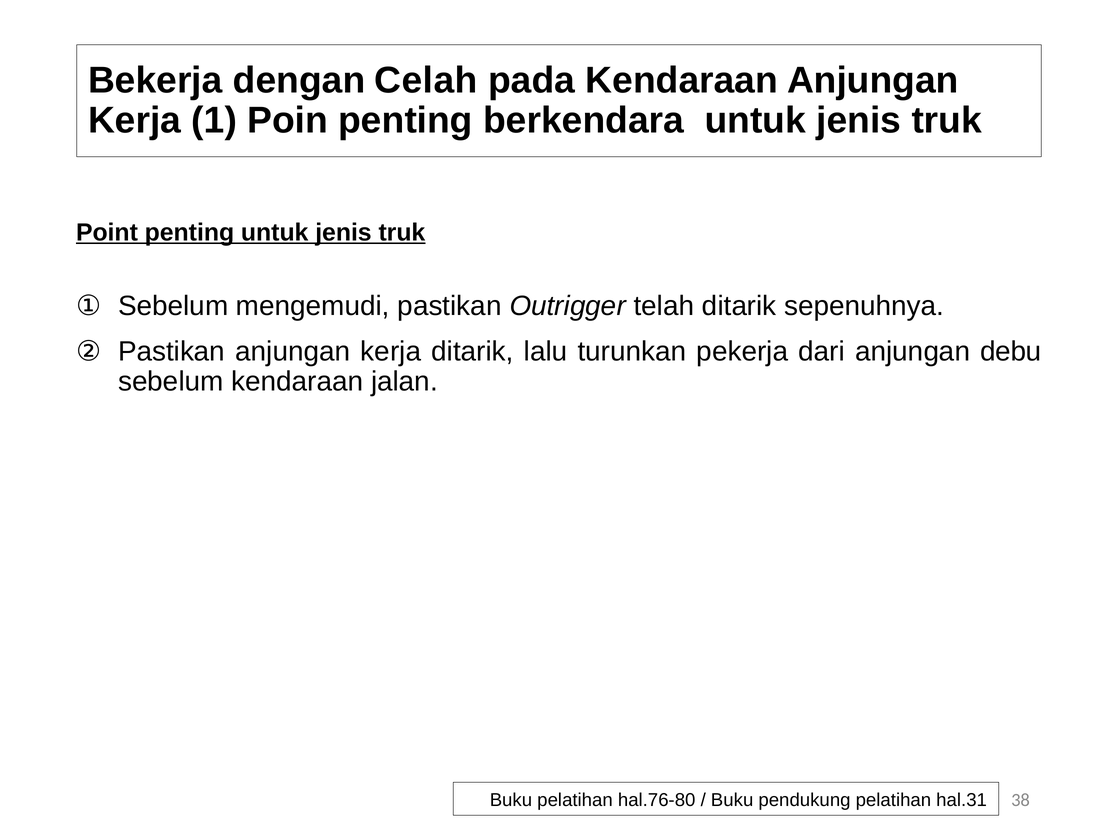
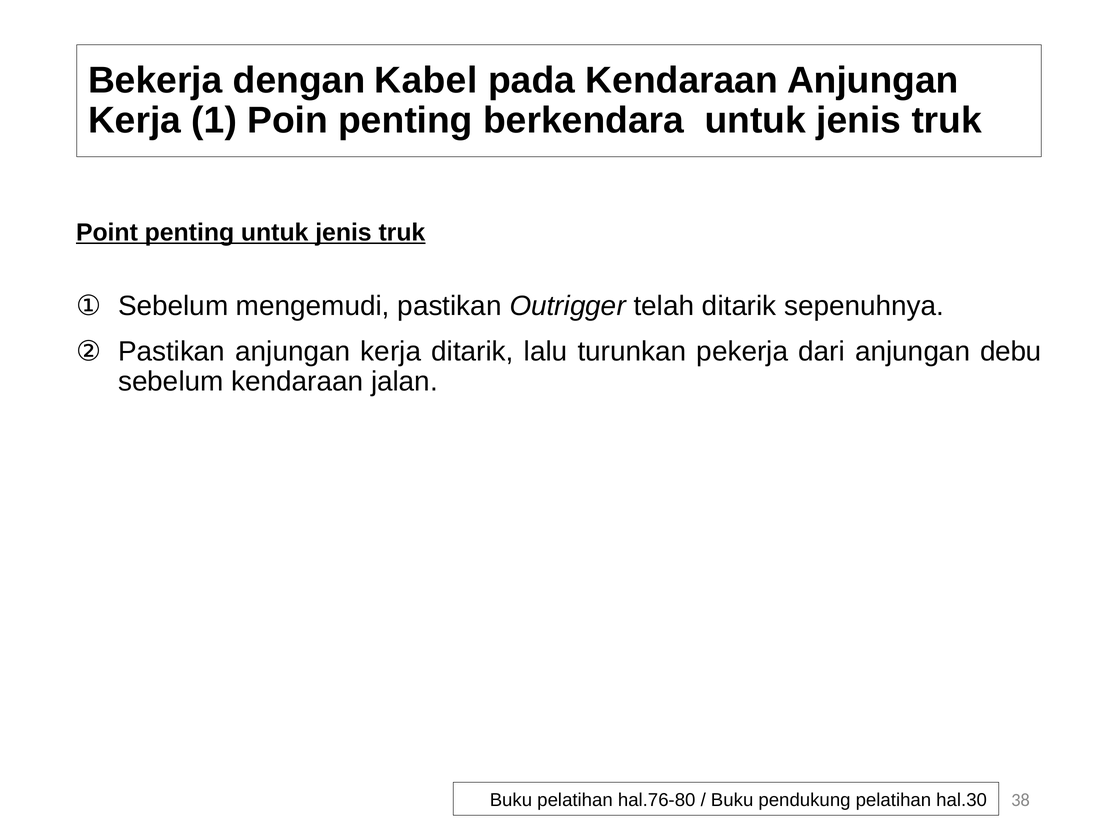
Celah: Celah -> Kabel
hal.31: hal.31 -> hal.30
